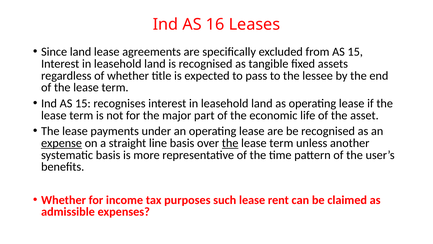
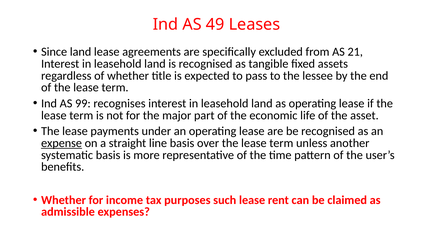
16: 16 -> 49
from AS 15: 15 -> 21
Ind AS 15: 15 -> 99
the at (230, 143) underline: present -> none
